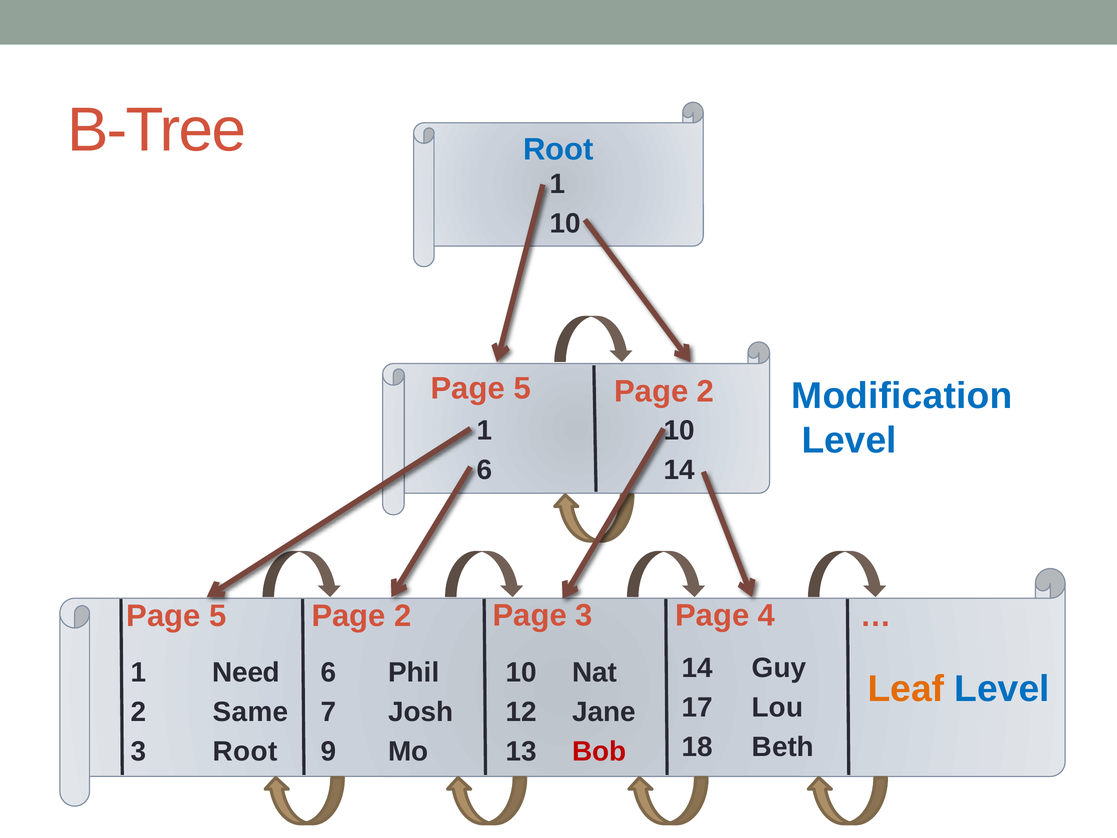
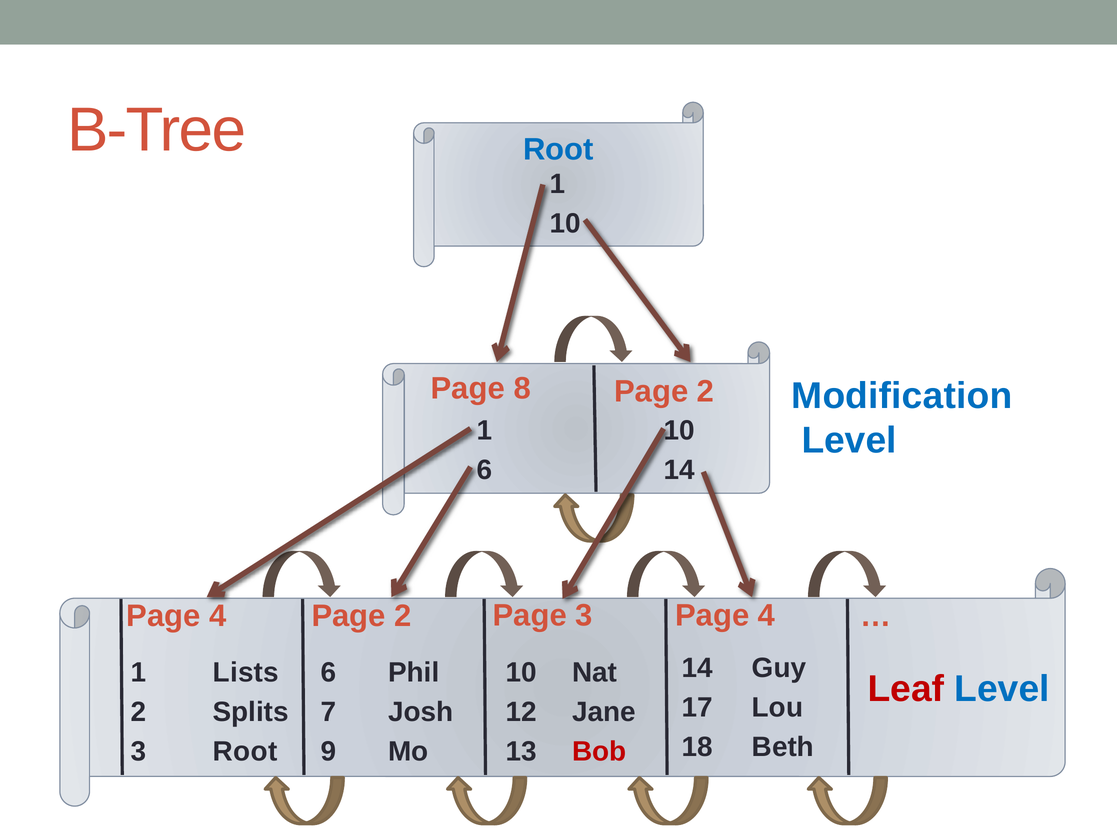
5 at (522, 388): 5 -> 8
5 at (218, 616): 5 -> 4
Need: Need -> Lists
Leaf colour: orange -> red
Same: Same -> Splits
